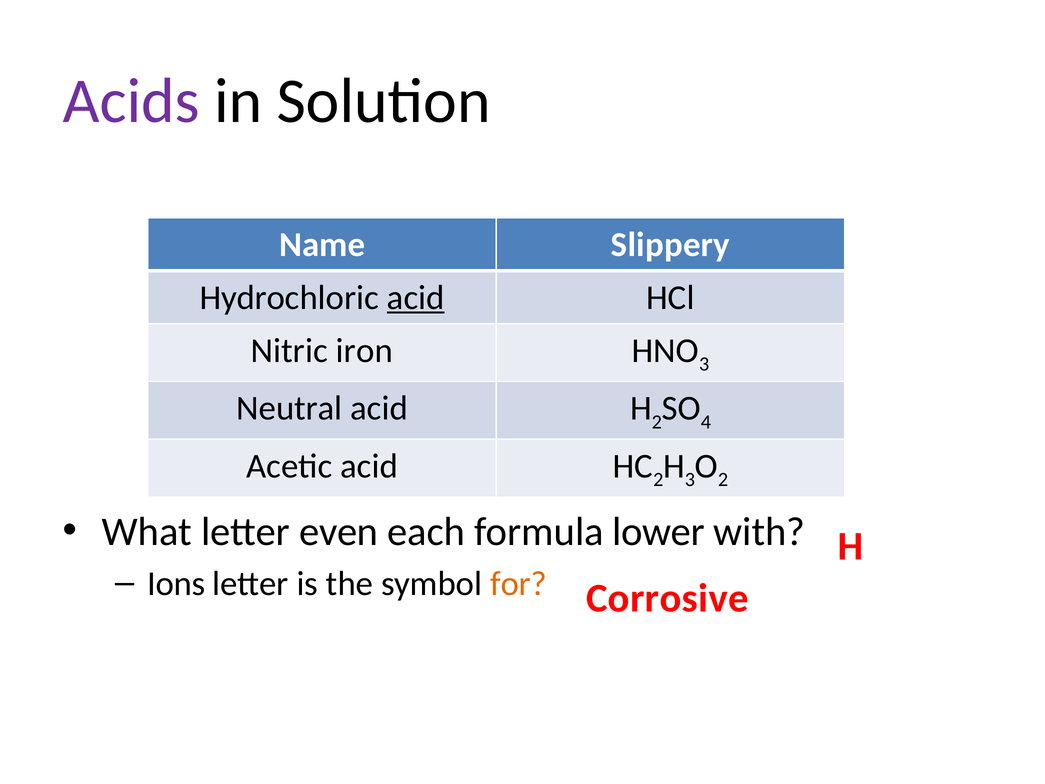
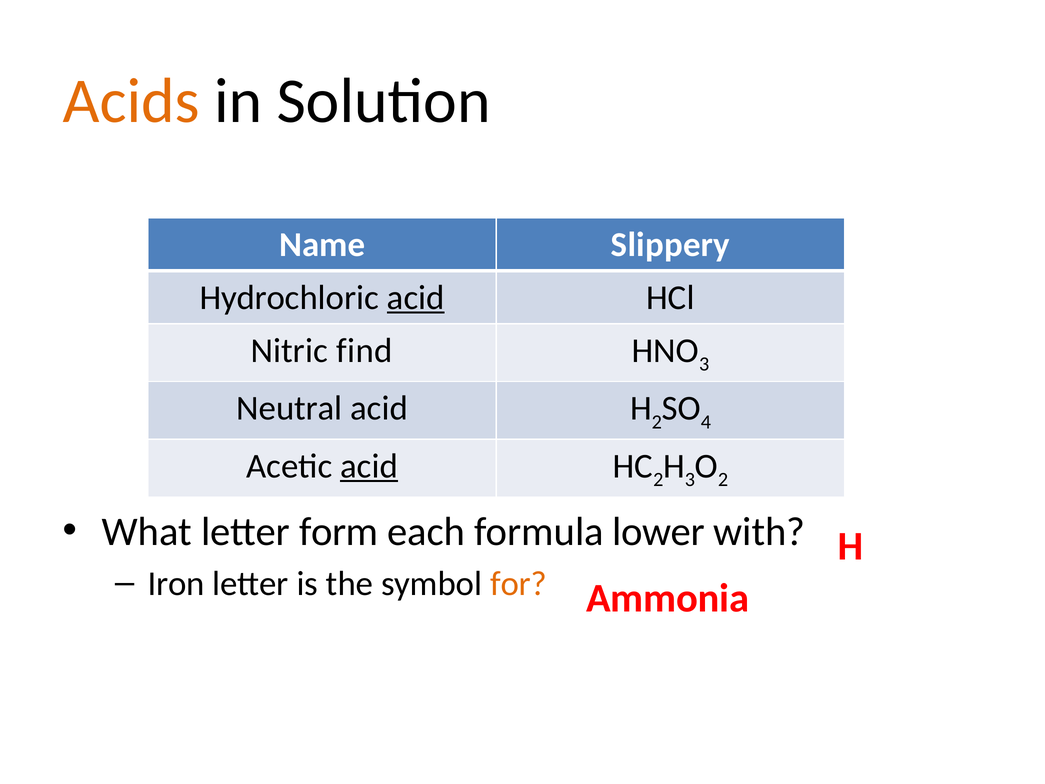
Acids colour: purple -> orange
iron: iron -> find
acid at (369, 466) underline: none -> present
even: even -> form
Ions: Ions -> Iron
Corrosive: Corrosive -> Ammonia
